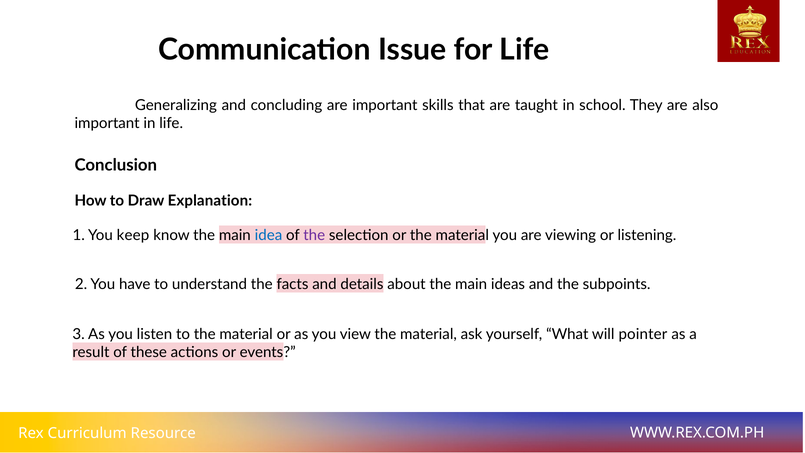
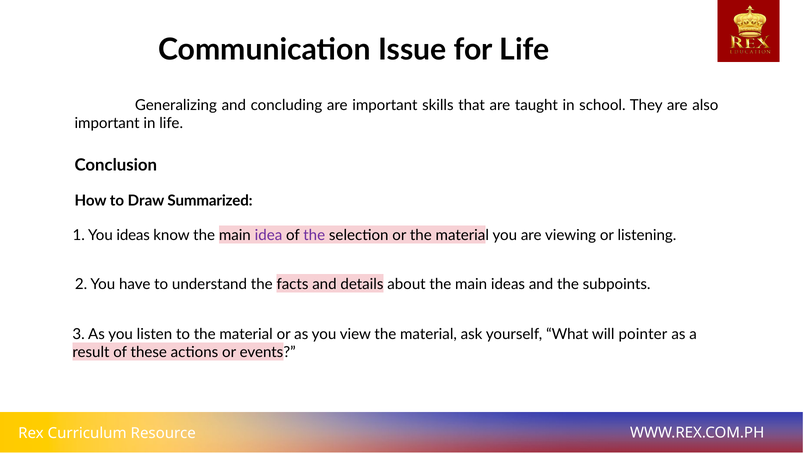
Explanation: Explanation -> Summarized
You keep: keep -> ideas
idea colour: blue -> purple
